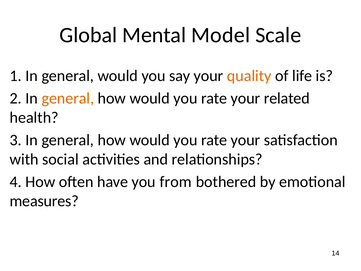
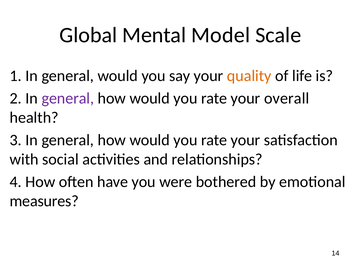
general at (68, 98) colour: orange -> purple
related: related -> overall
from: from -> were
